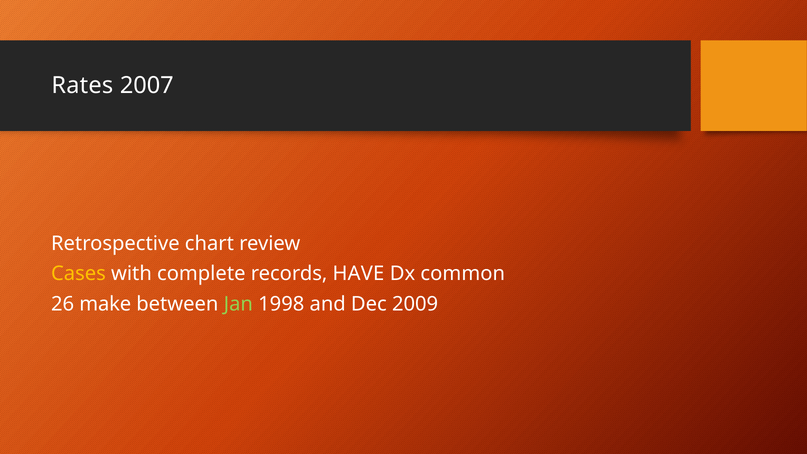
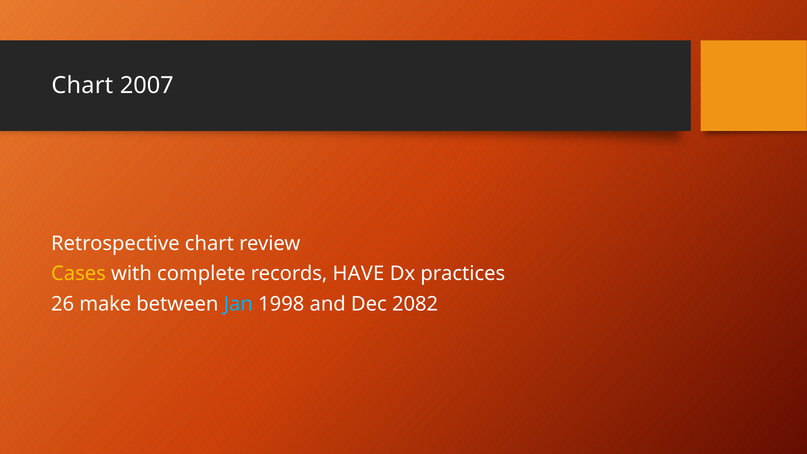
Rates at (82, 85): Rates -> Chart
common: common -> practices
Jan colour: light green -> light blue
2009: 2009 -> 2082
